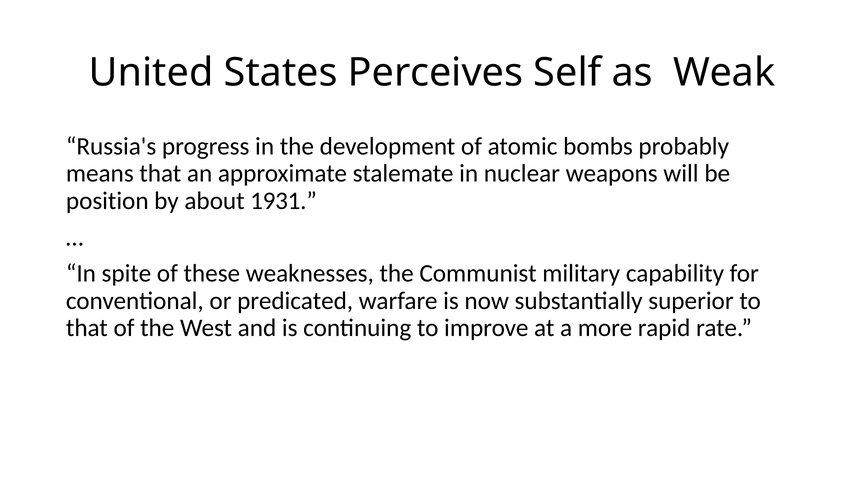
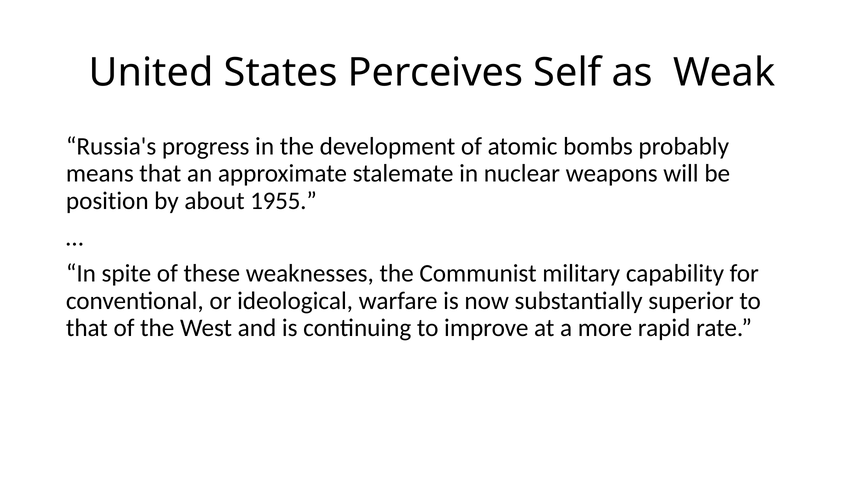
1931: 1931 -> 1955
predicated: predicated -> ideological
